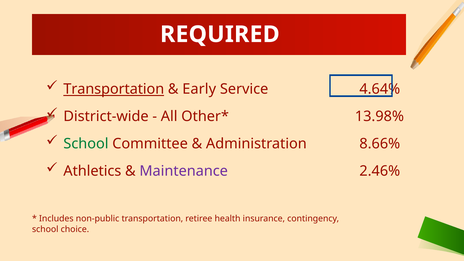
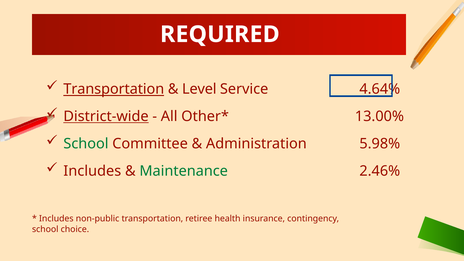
Early: Early -> Level
District-wide underline: none -> present
13.98%: 13.98% -> 13.00%
8.66%: 8.66% -> 5.98%
Athletics at (92, 171): Athletics -> Includes
Maintenance colour: purple -> green
